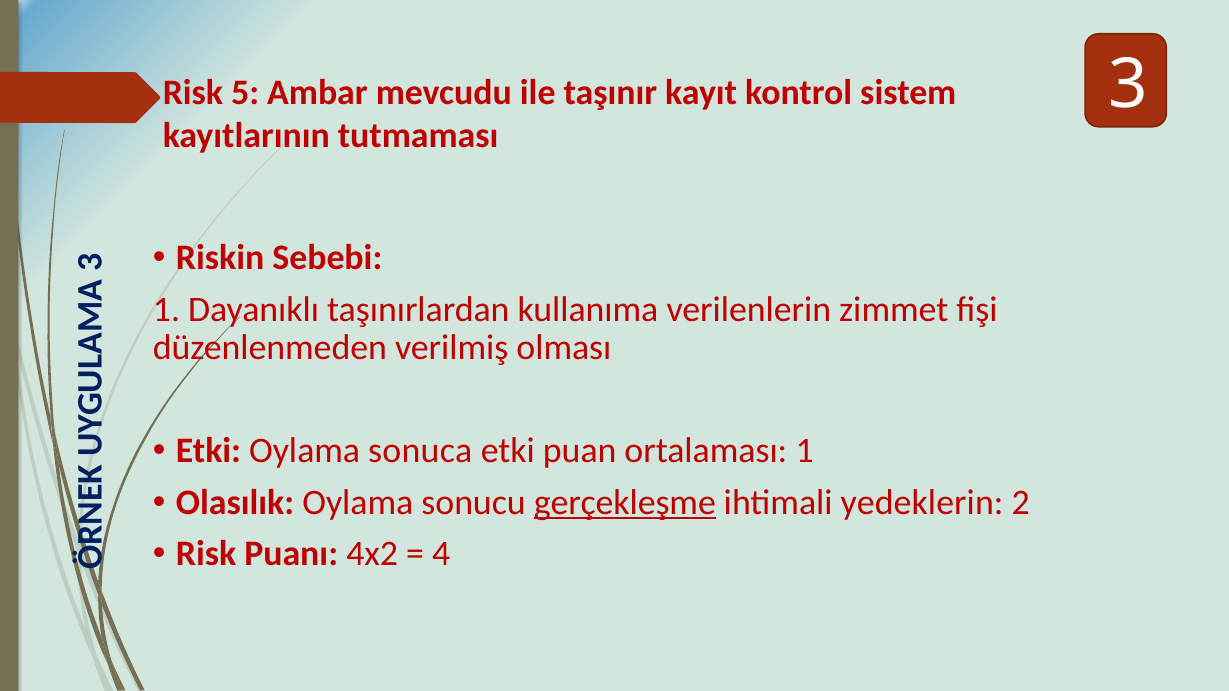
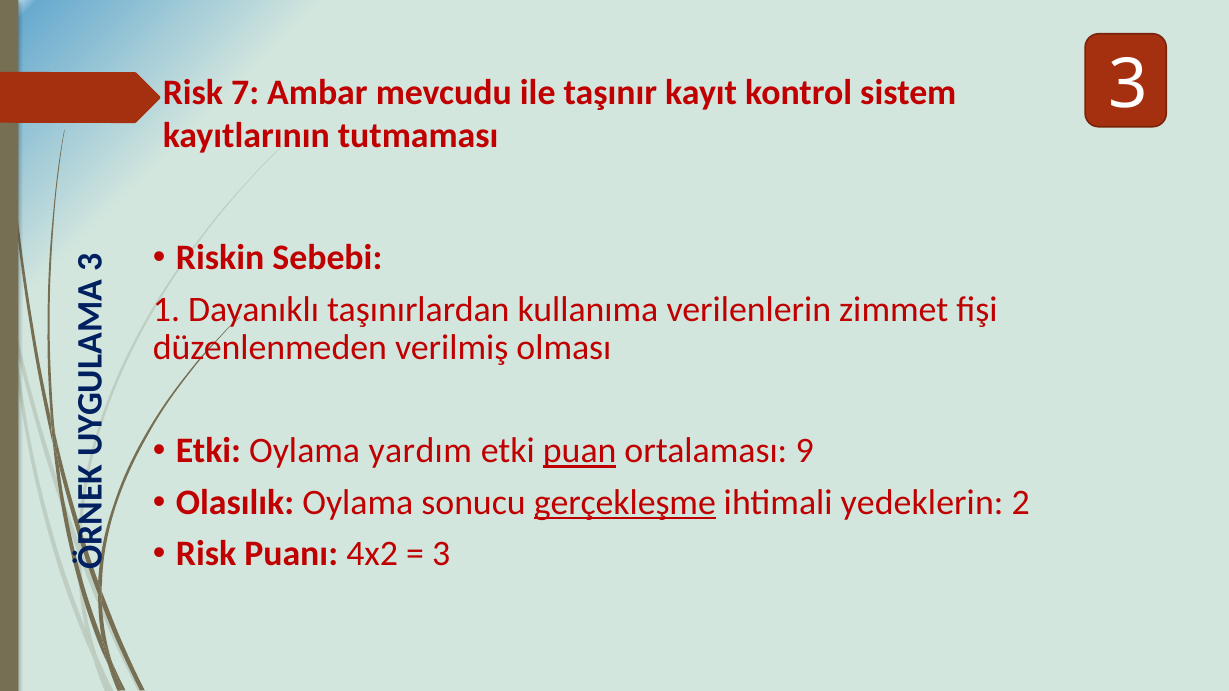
5: 5 -> 7
sonuca: sonuca -> yardım
puan underline: none -> present
ortalaması 1: 1 -> 9
4 at (441, 554): 4 -> 3
